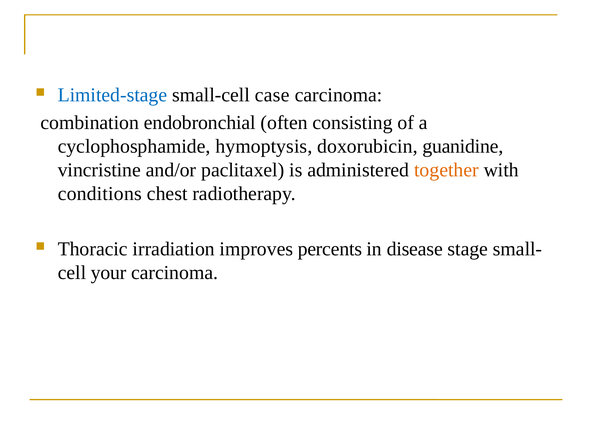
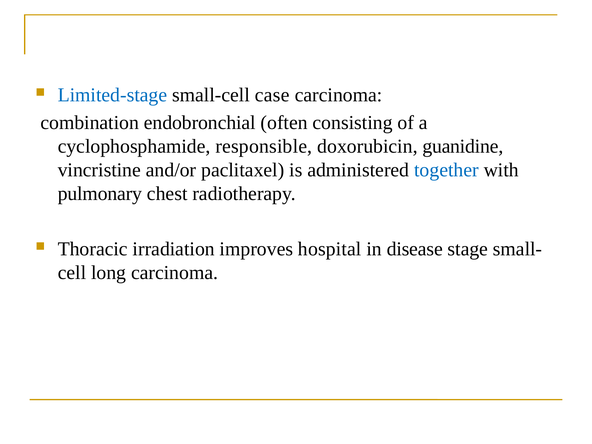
hymoptysis: hymoptysis -> responsible
together colour: orange -> blue
conditions: conditions -> pulmonary
percents: percents -> hospital
your: your -> long
